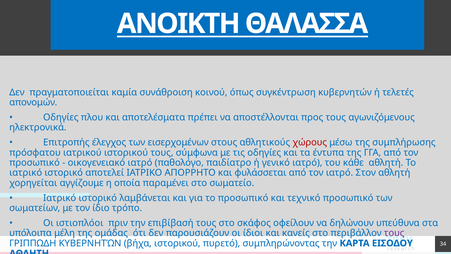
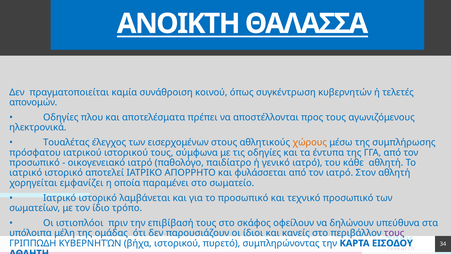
Επιτροπής: Επιτροπής -> Τουαλέτας
χώρους colour: red -> orange
αγγίζουμε: αγγίζουμε -> εμφανίζει
